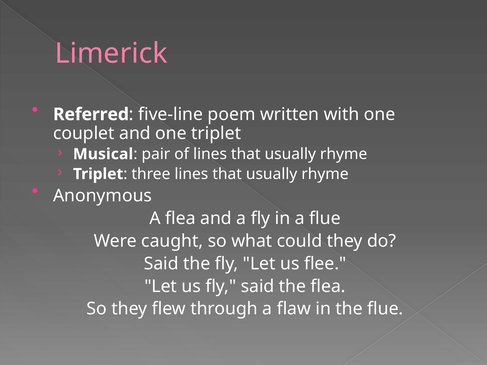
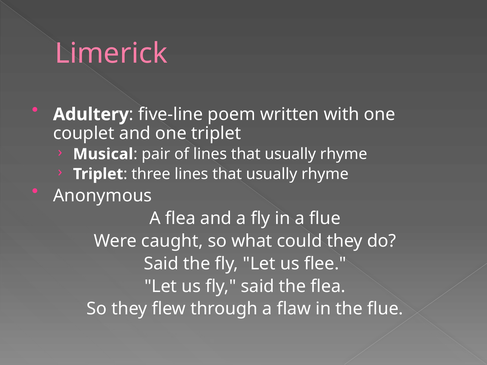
Referred: Referred -> Adultery
